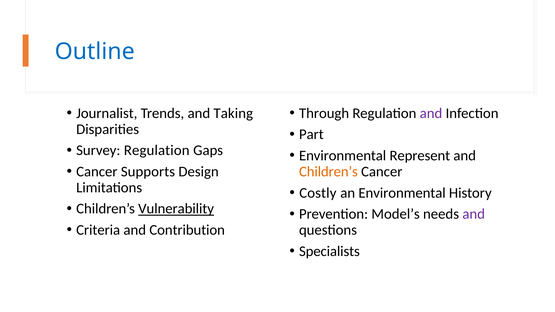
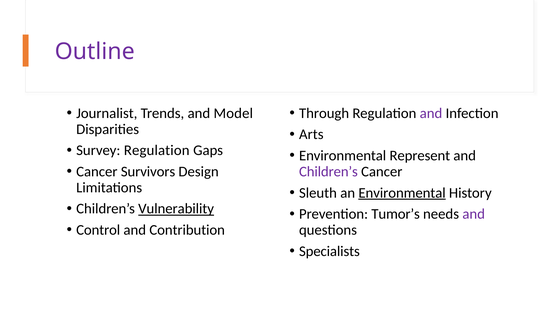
Outline colour: blue -> purple
Taking: Taking -> Model
Part: Part -> Arts
Supports: Supports -> Survivors
Children’s at (328, 172) colour: orange -> purple
Costly: Costly -> Sleuth
Environmental at (402, 193) underline: none -> present
Model’s: Model’s -> Tumor’s
Criteria: Criteria -> Control
